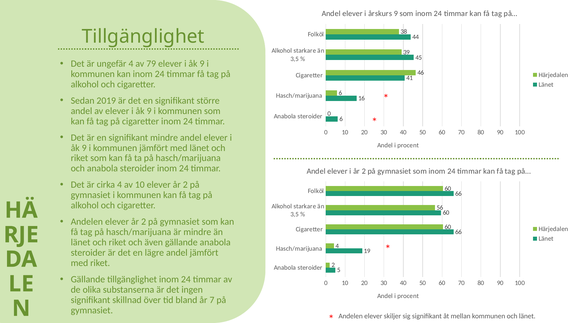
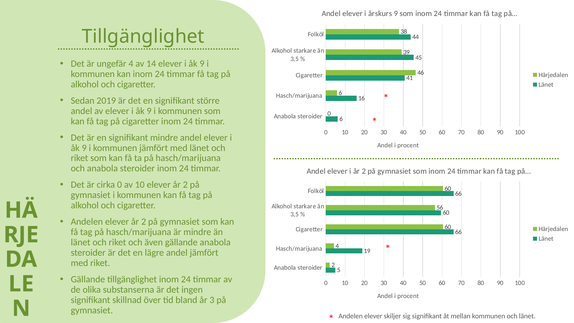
79: 79 -> 14
cirka 4: 4 -> 0
7: 7 -> 3
